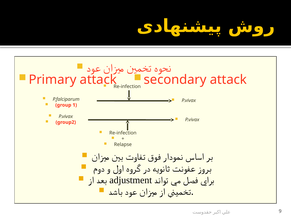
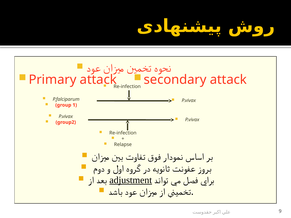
adjustment underline: none -> present
